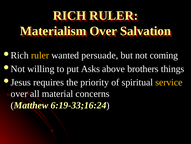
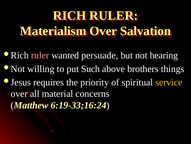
ruler at (40, 55) colour: yellow -> pink
coming: coming -> hearing
Asks: Asks -> Such
